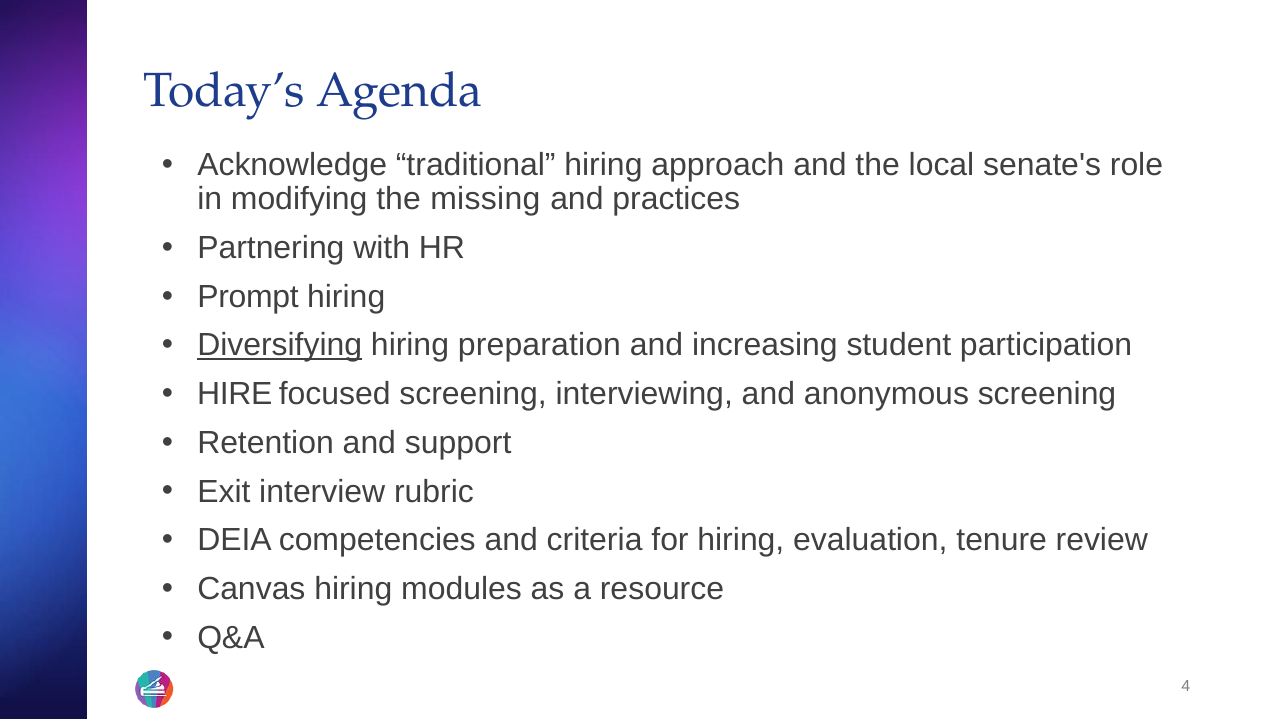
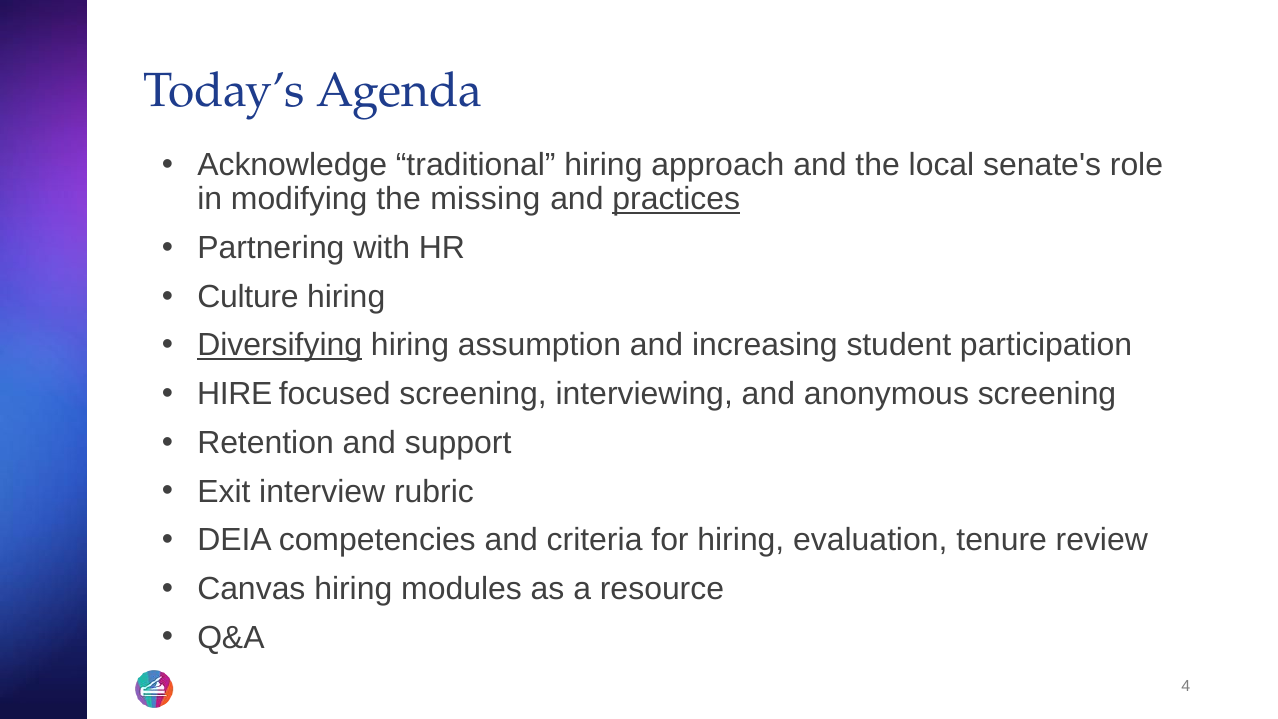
practices underline: none -> present
Prompt: Prompt -> Culture
preparation: preparation -> assumption
